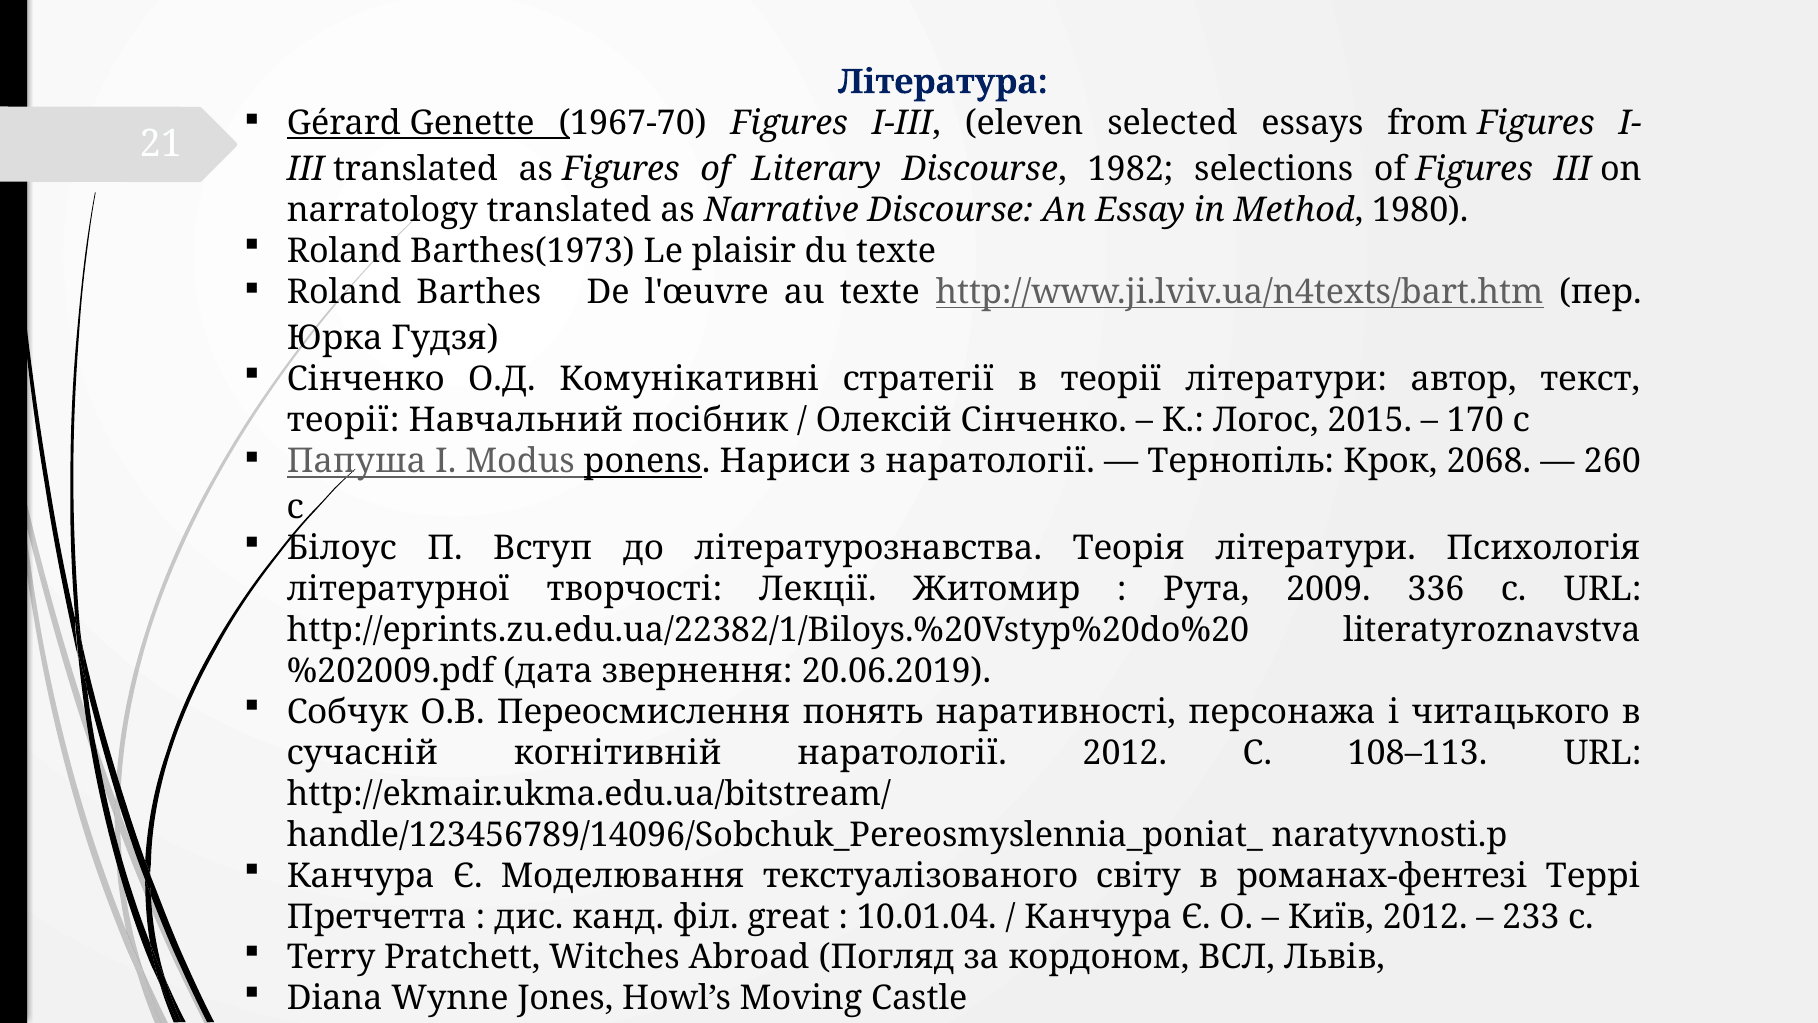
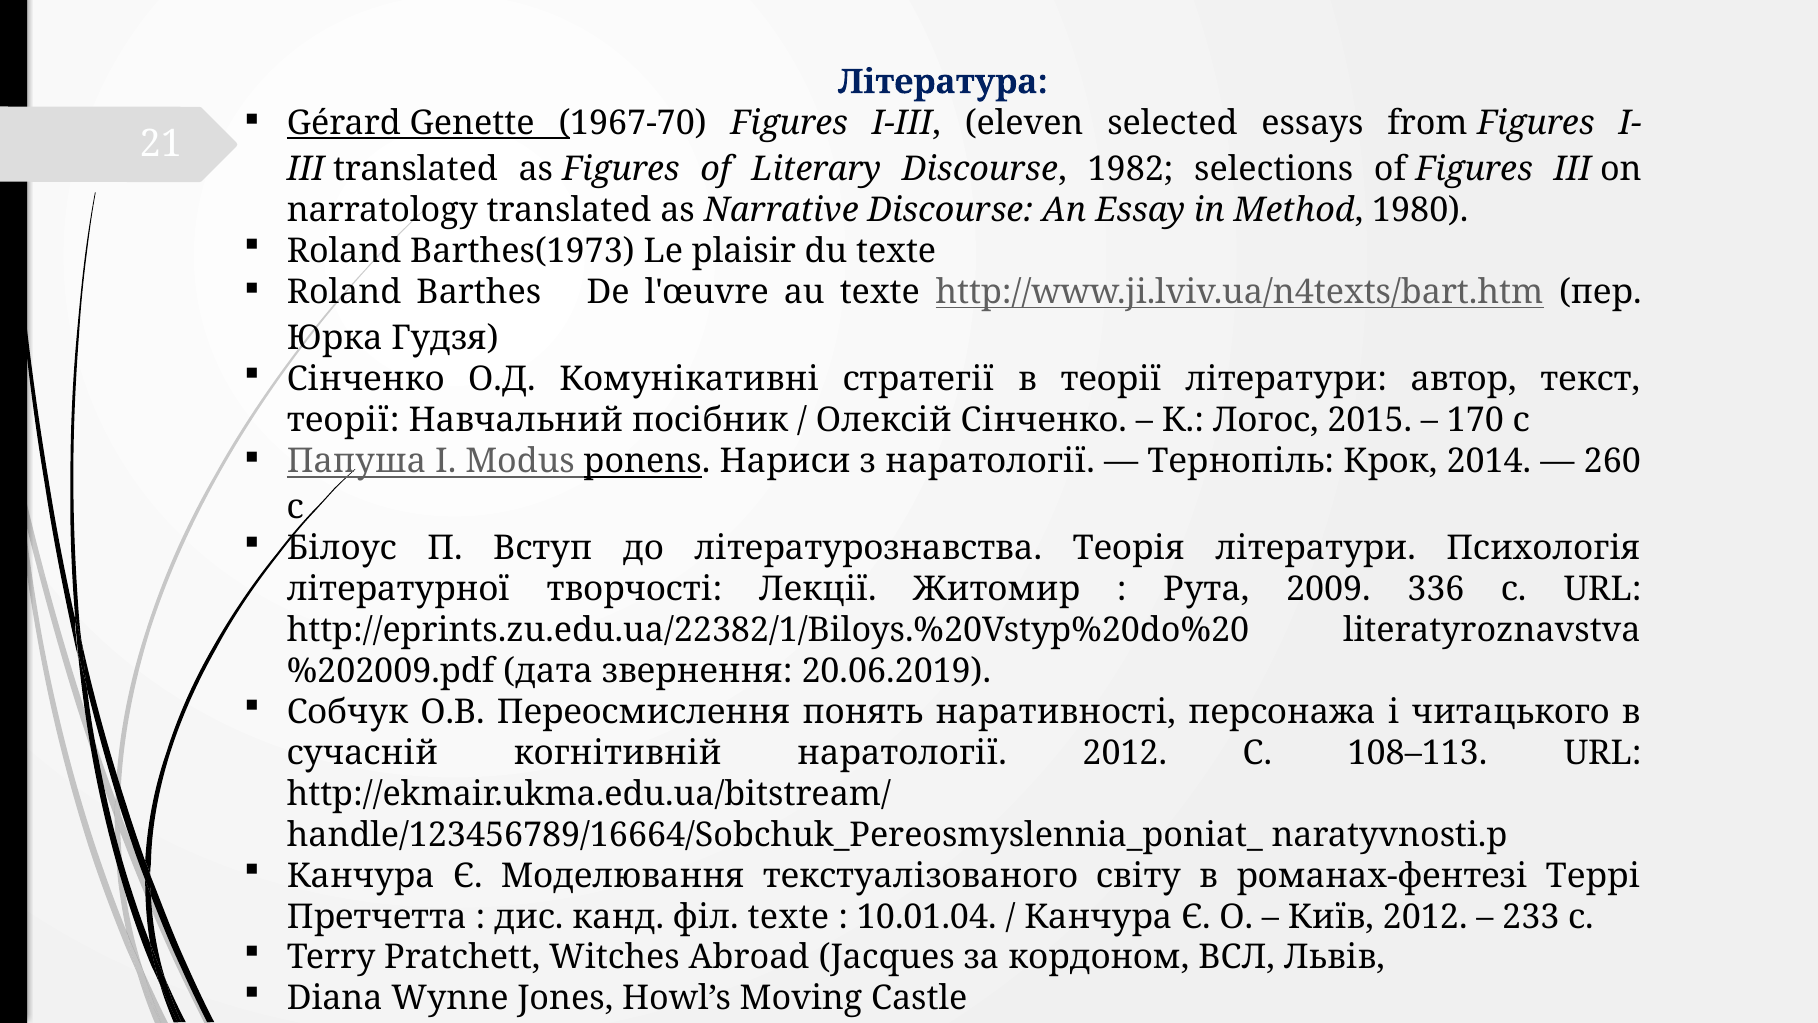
2068: 2068 -> 2014
handle/123456789/14096/Sobchuk_Pereosmyslennia_poniat_: handle/123456789/14096/Sobchuk_Pereosmyslennia_poniat_ -> handle/123456789/16664/Sobchuk_Pereosmyslennia_poniat_
філ great: great -> texte
Погляд: Погляд -> Jacques
